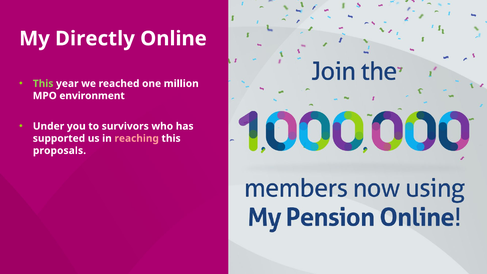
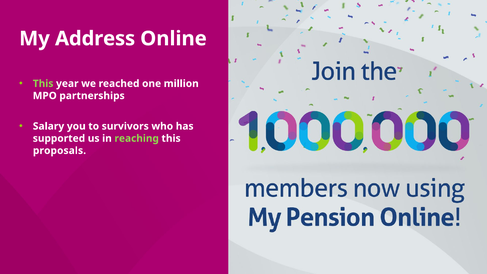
Directly: Directly -> Address
environment: environment -> partnerships
Under: Under -> Salary
reaching colour: pink -> light green
